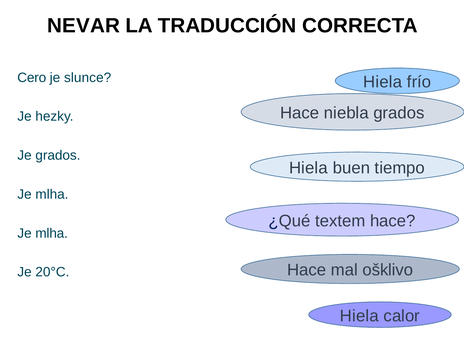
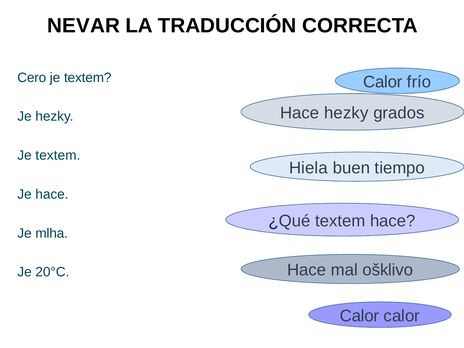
slunce at (88, 78): slunce -> textem
Hiela at (383, 82): Hiela -> Calor
Hace niebla: niebla -> hezky
grados at (58, 155): grados -> textem
mlha at (52, 194): mlha -> hace
Hiela at (359, 316): Hiela -> Calor
